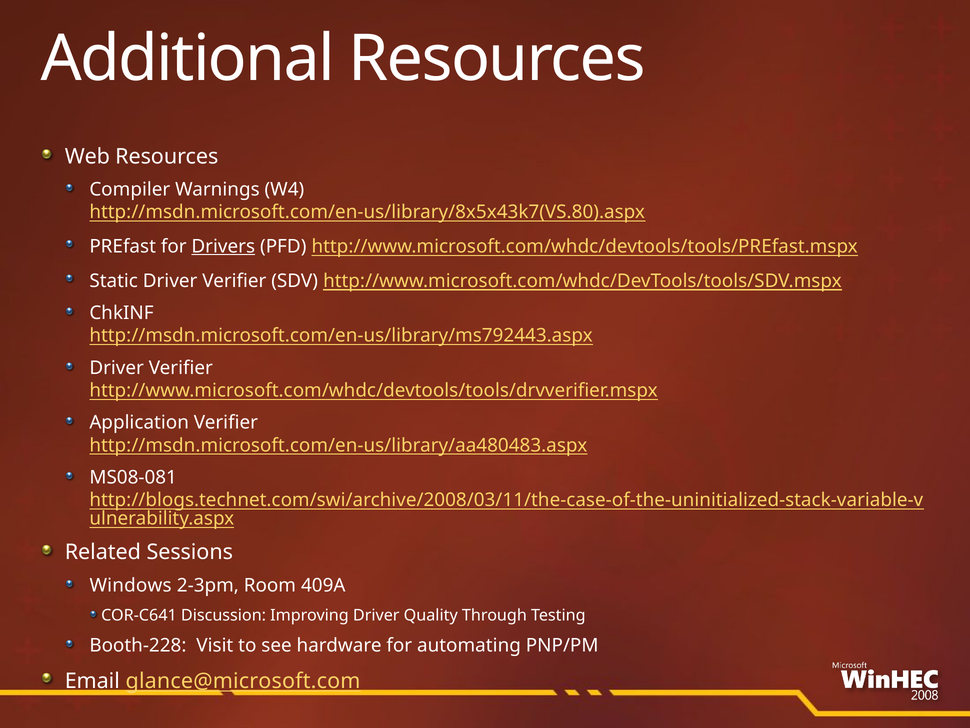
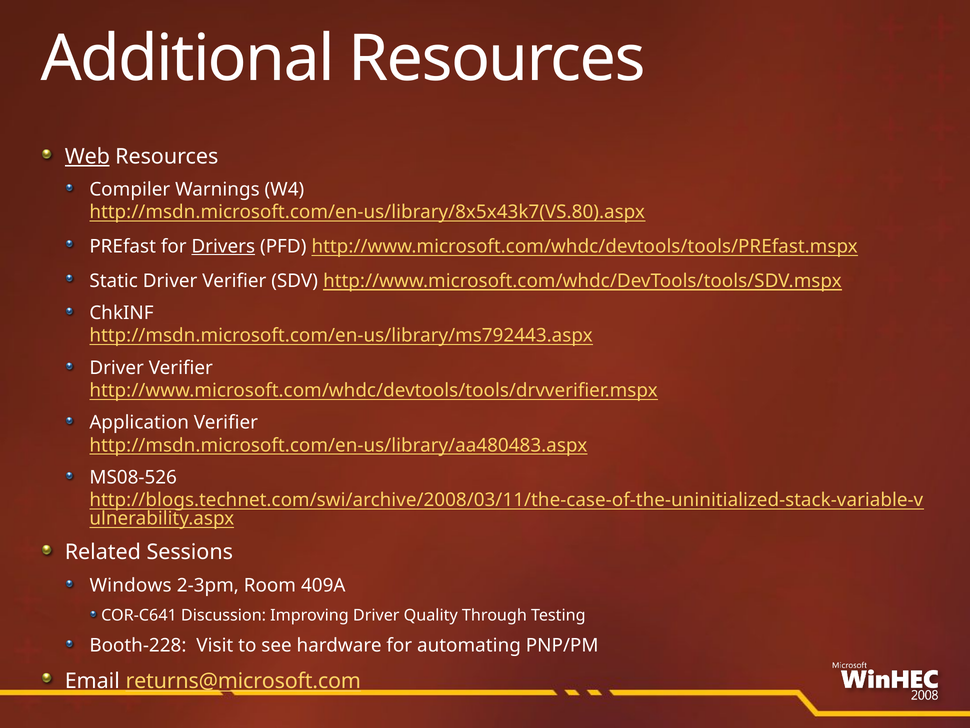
Web underline: none -> present
MS08-081: MS08-081 -> MS08-526
glance@microsoft.com: glance@microsoft.com -> returns@microsoft.com
